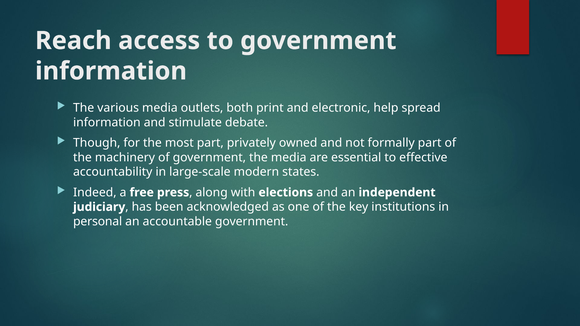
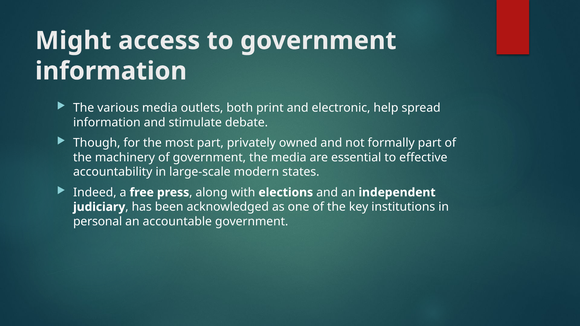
Reach: Reach -> Might
